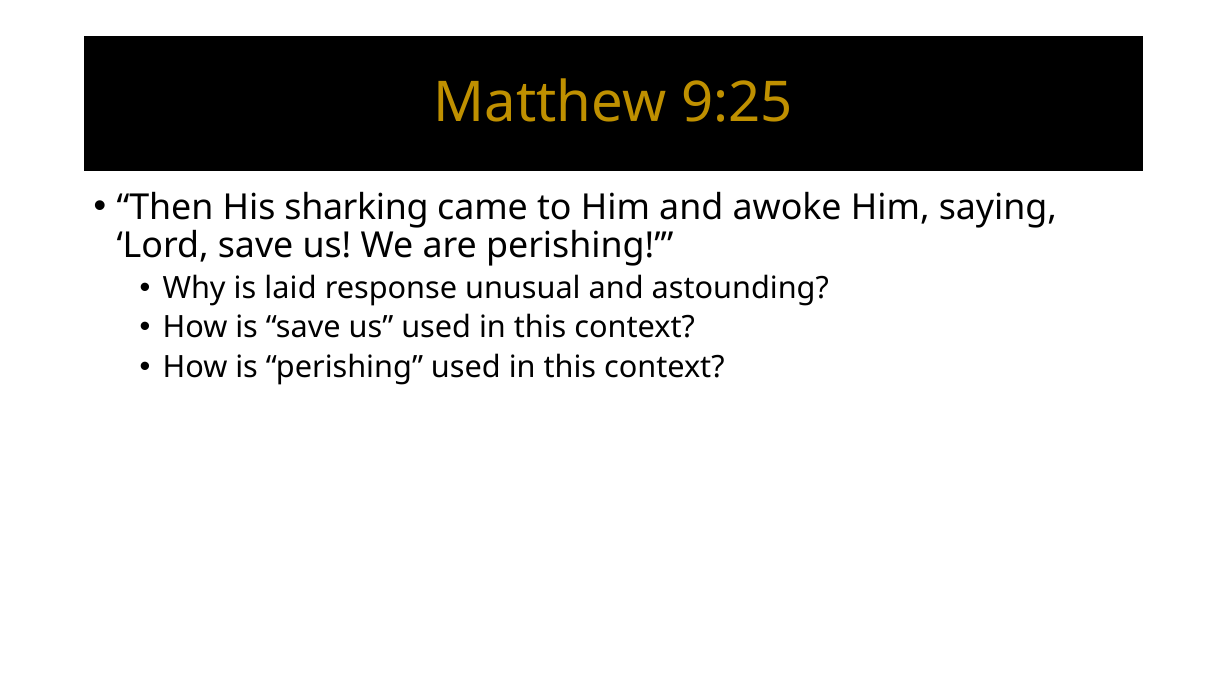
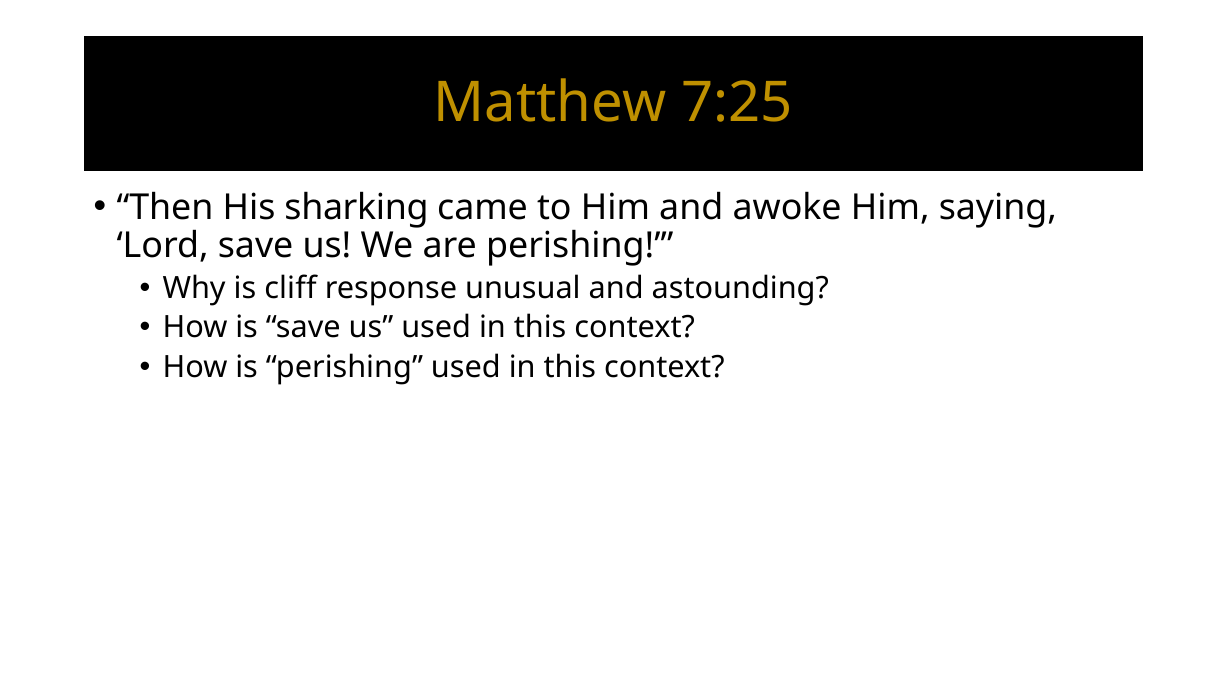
9:25: 9:25 -> 7:25
laid: laid -> cliff
